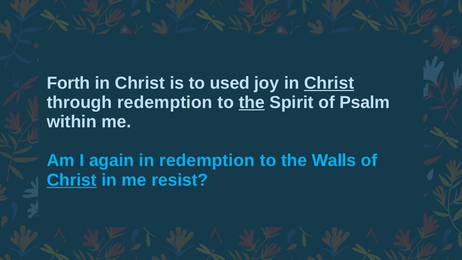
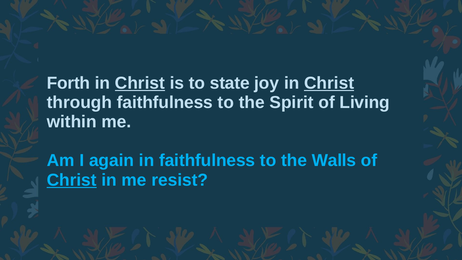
Christ at (140, 83) underline: none -> present
used: used -> state
through redemption: redemption -> faithfulness
the at (252, 102) underline: present -> none
Psalm: Psalm -> Living
in redemption: redemption -> faithfulness
